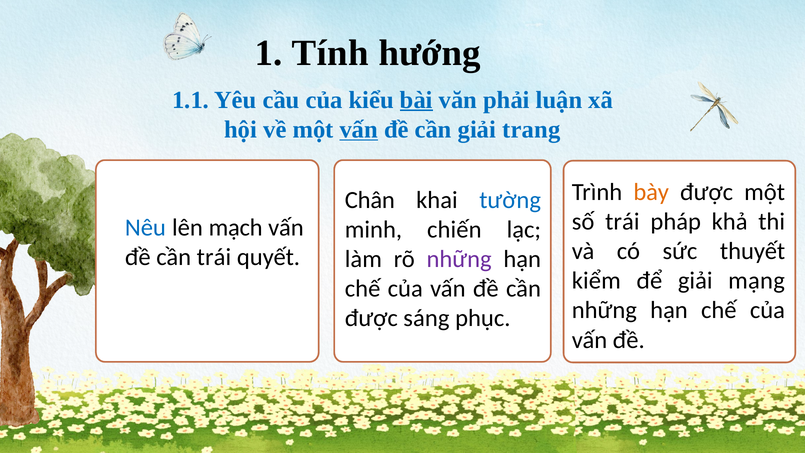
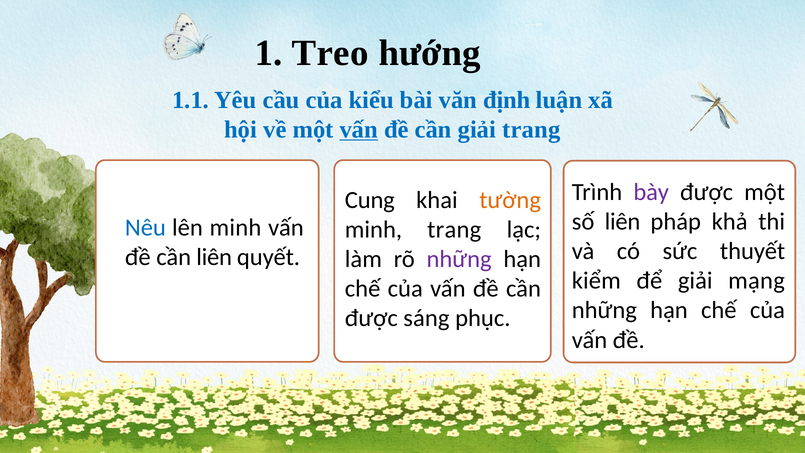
Tính: Tính -> Treo
bài underline: present -> none
phải: phải -> định
bày colour: orange -> purple
Chân: Chân -> Cung
tường colour: blue -> orange
số trái: trái -> liên
lên mạch: mạch -> minh
minh chiến: chiến -> trang
cần trái: trái -> liên
